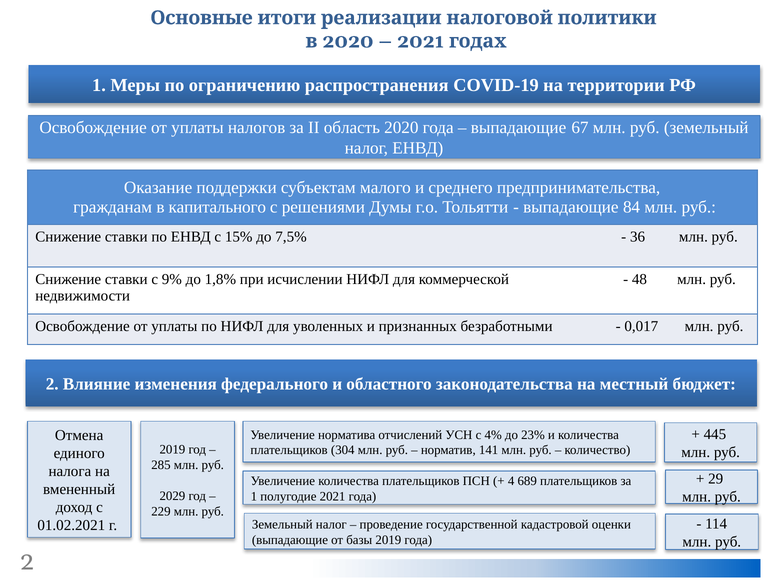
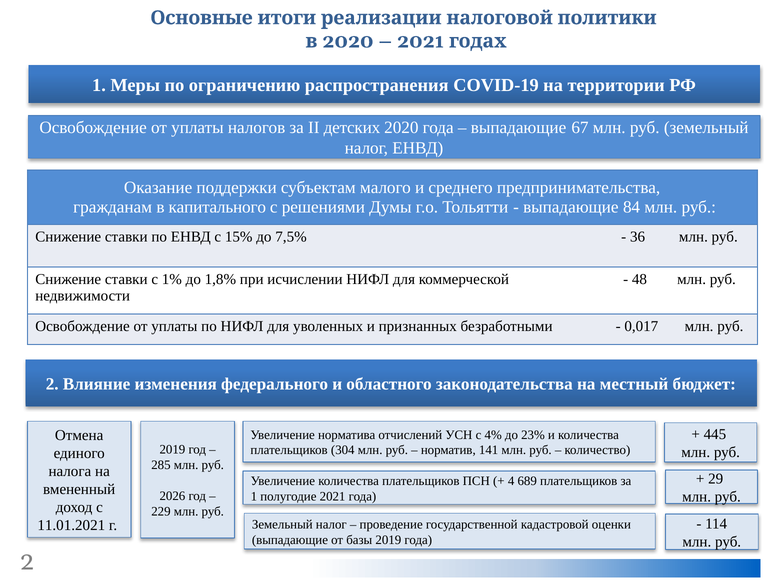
область: область -> детских
9%: 9% -> 1%
2029: 2029 -> 2026
01.02.2021: 01.02.2021 -> 11.01.2021
